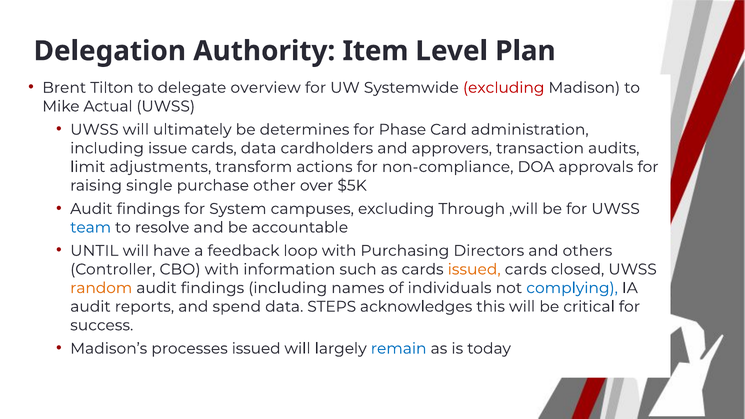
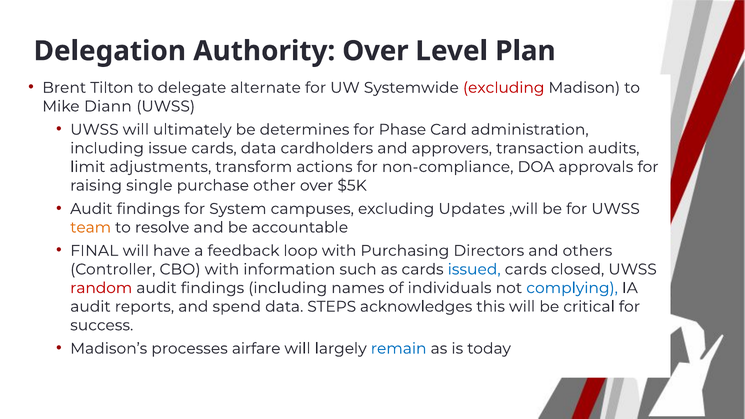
Authority Item: Item -> Over
overview: overview -> alternate
Actual: Actual -> Diann
Through: Through -> Updates
team colour: blue -> orange
UNTIL: UNTIL -> FINAL
issued at (474, 269) colour: orange -> blue
random colour: orange -> red
processes issued: issued -> airfare
